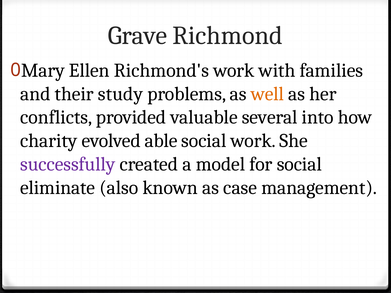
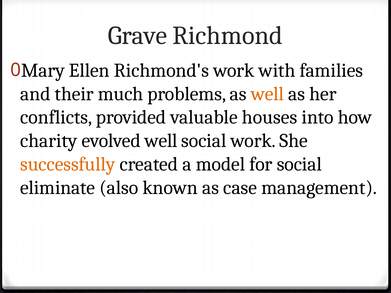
study: study -> much
several: several -> houses
evolved able: able -> well
successfully colour: purple -> orange
